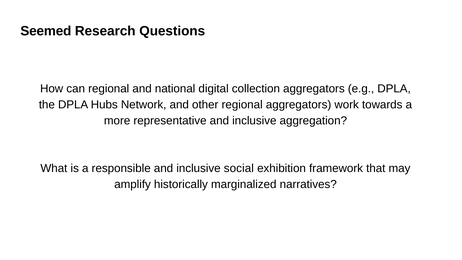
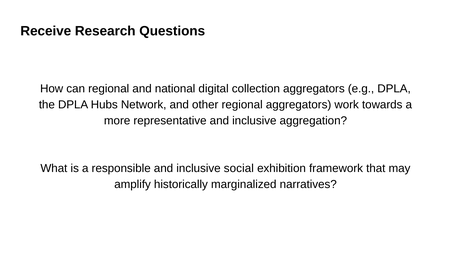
Seemed: Seemed -> Receive
